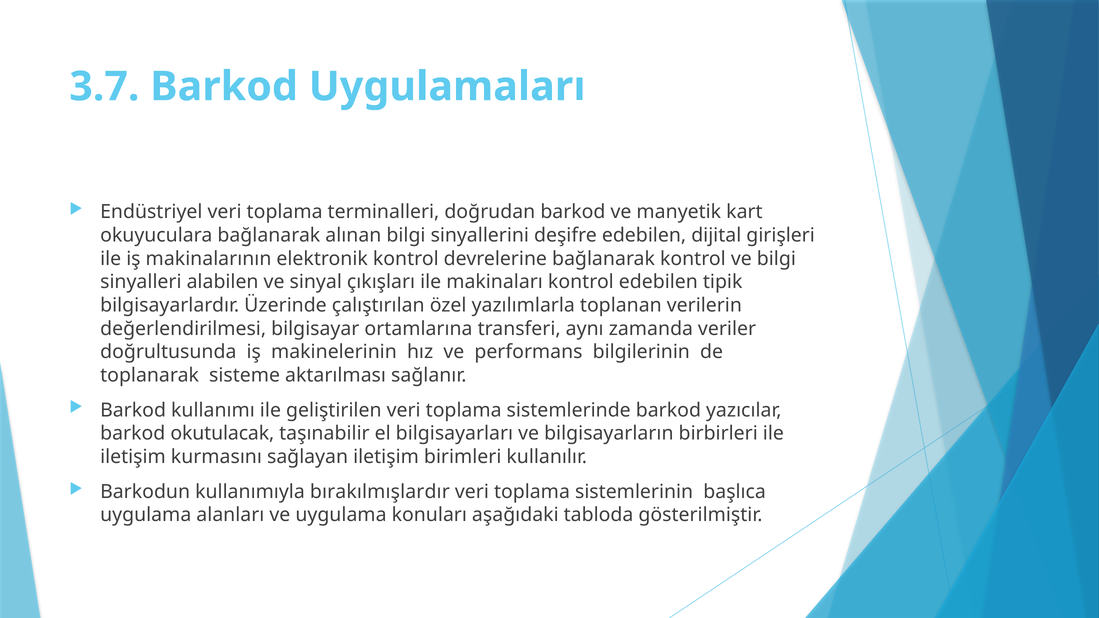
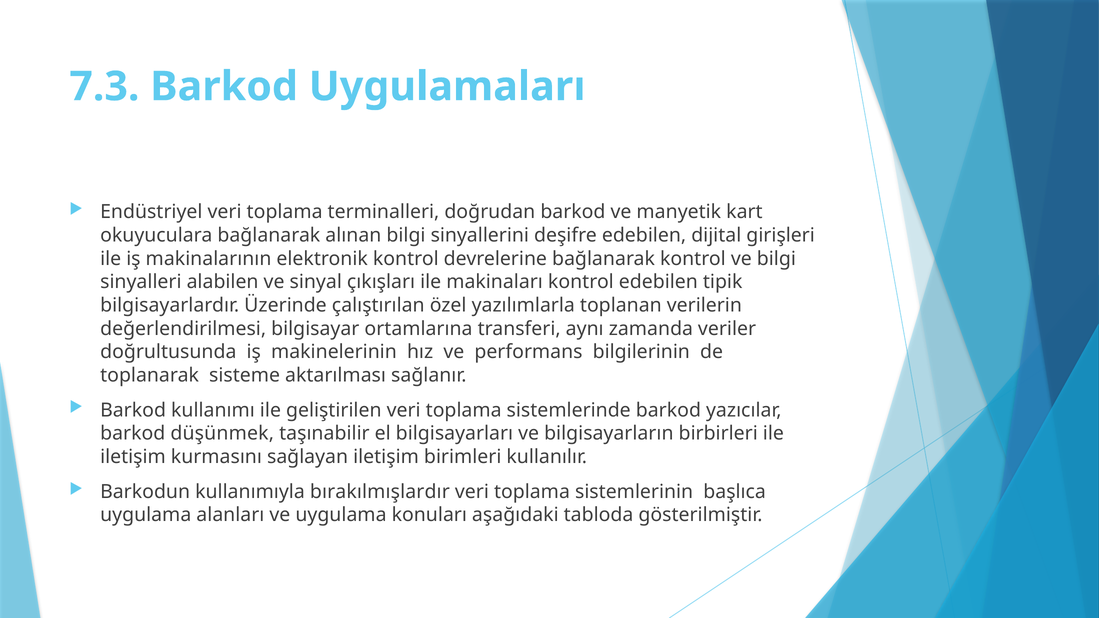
3.7: 3.7 -> 7.3
okutulacak: okutulacak -> düşünmek
